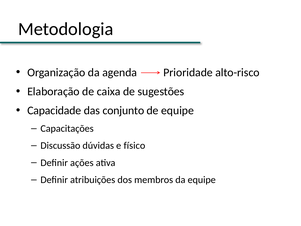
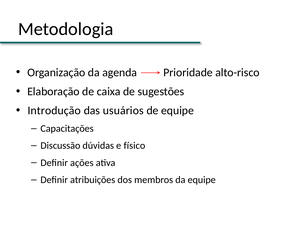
Capacidade: Capacidade -> Introdução
conjunto: conjunto -> usuários
